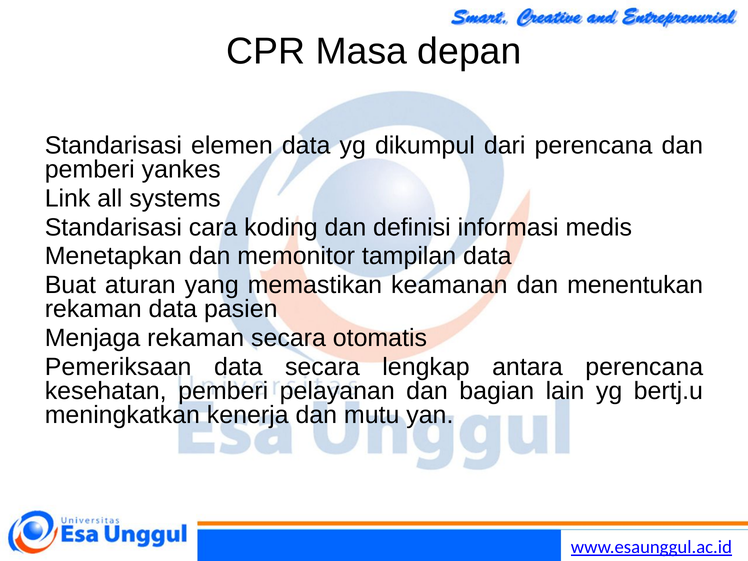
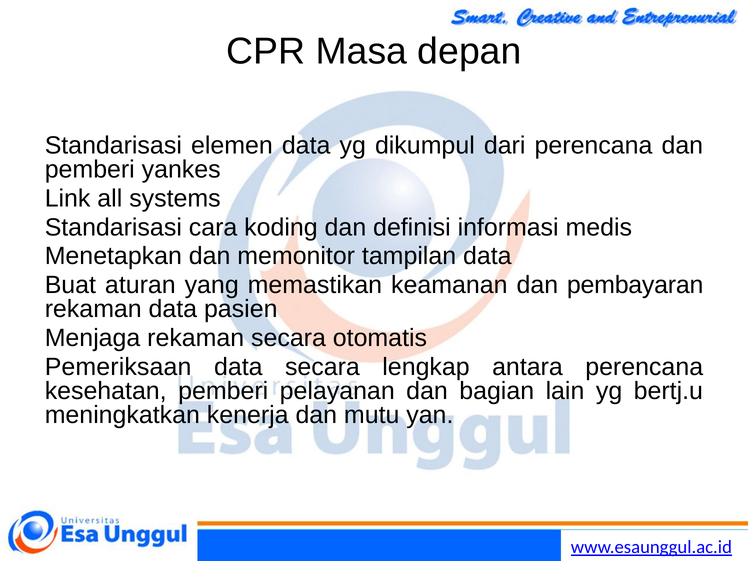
menentukan: menentukan -> pembayaran
